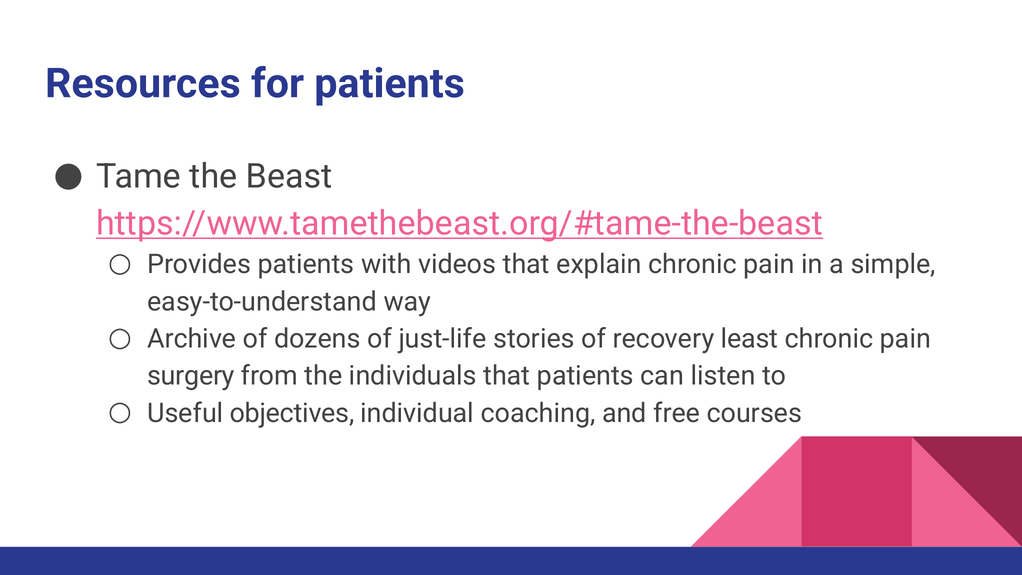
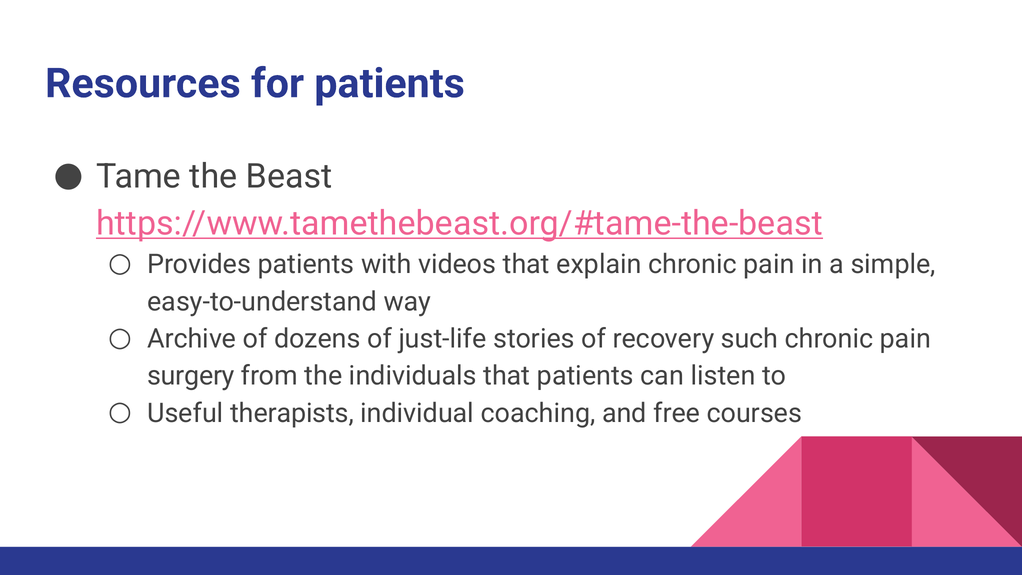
least: least -> such
objectives: objectives -> therapists
